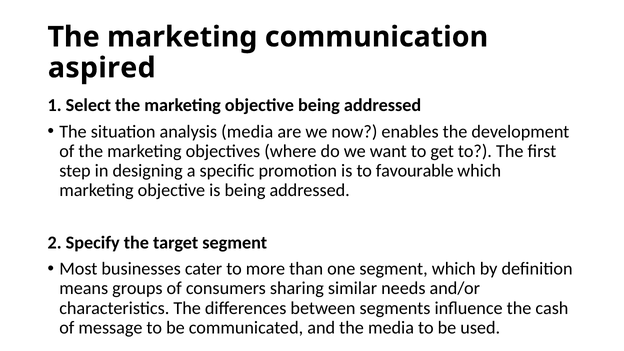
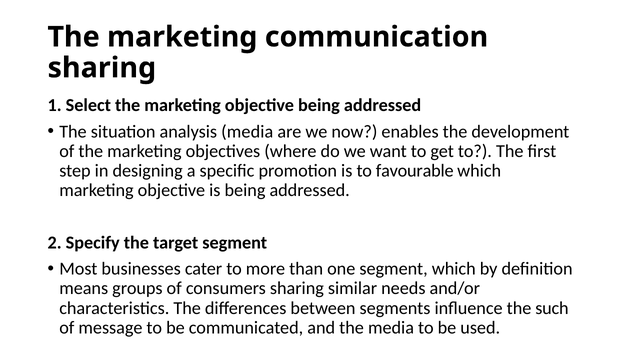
aspired at (102, 68): aspired -> sharing
cash: cash -> such
